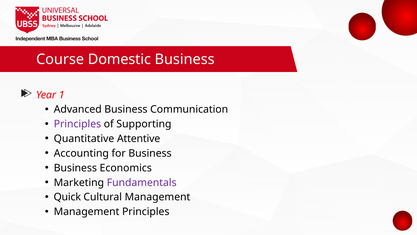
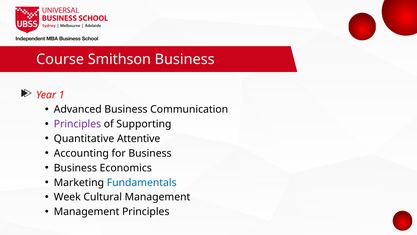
Domestic: Domestic -> Smithson
Fundamentals colour: purple -> blue
Quick: Quick -> Week
